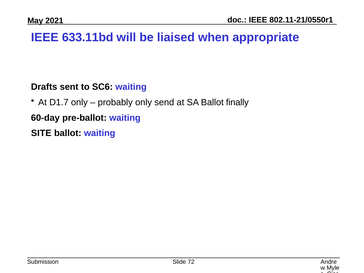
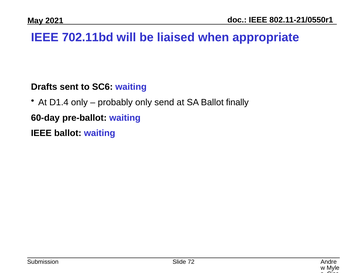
633.11bd: 633.11bd -> 702.11bd
D1.7: D1.7 -> D1.4
SITE at (41, 133): SITE -> IEEE
